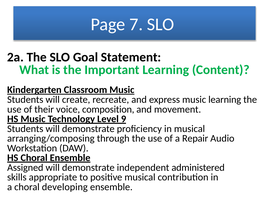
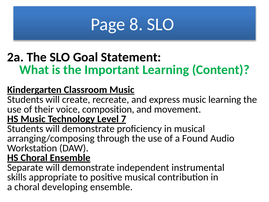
7: 7 -> 8
9: 9 -> 7
Repair: Repair -> Found
Assigned: Assigned -> Separate
administered: administered -> instrumental
